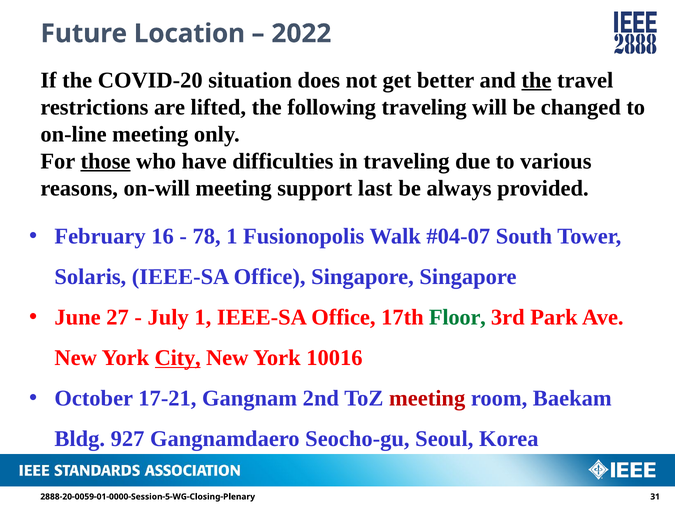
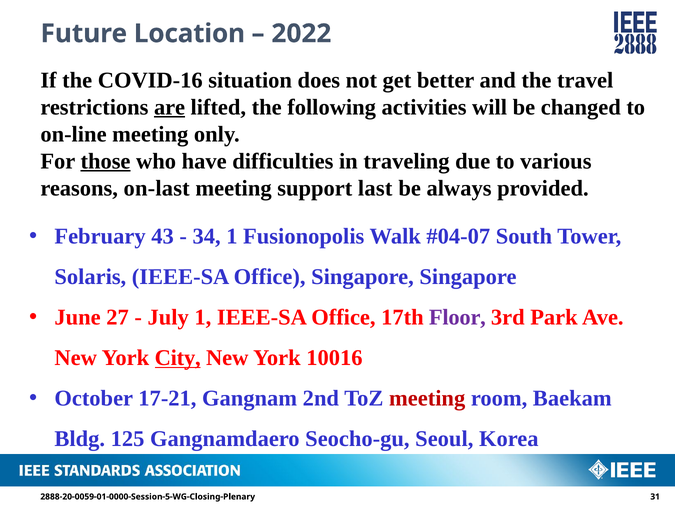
COVID-20: COVID-20 -> COVID-16
the at (536, 80) underline: present -> none
are underline: none -> present
following traveling: traveling -> activities
on-will: on-will -> on-last
16: 16 -> 43
78: 78 -> 34
Floor colour: green -> purple
927: 927 -> 125
